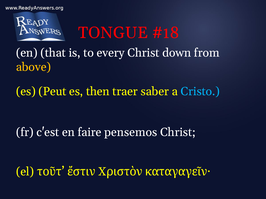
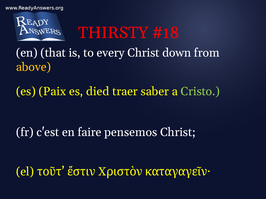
TONGUE: TONGUE -> THIRSTY
Peut: Peut -> Paix
then: then -> died
Cristo colour: light blue -> light green
